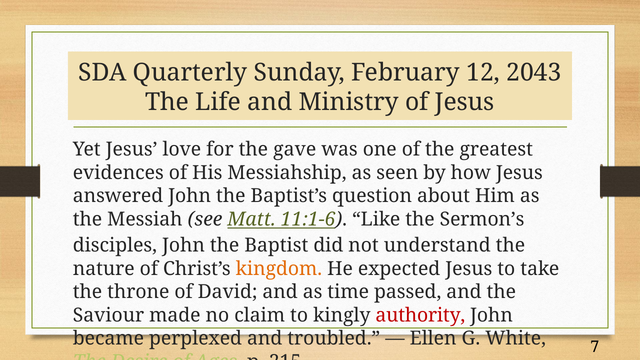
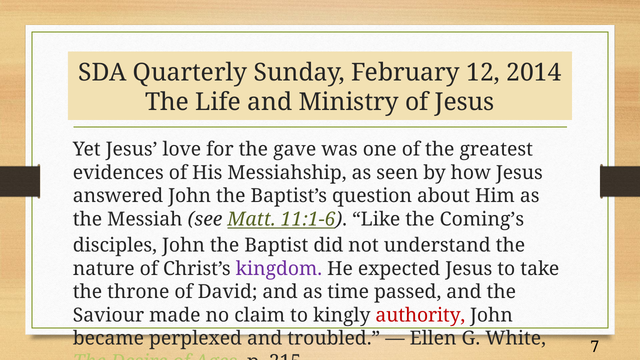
2043: 2043 -> 2014
Sermon’s: Sermon’s -> Coming’s
kingdom colour: orange -> purple
